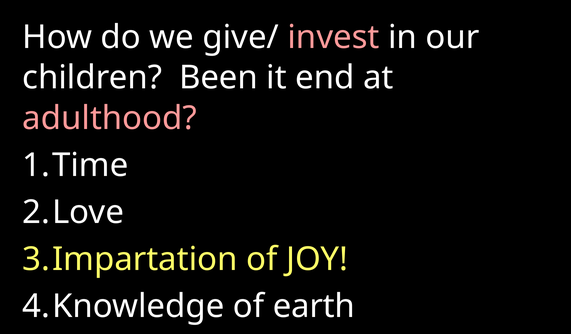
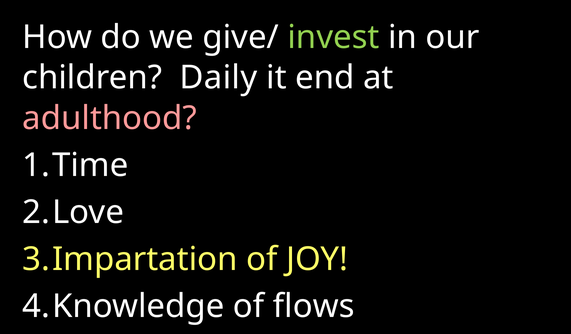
invest colour: pink -> light green
Been: Been -> Daily
earth: earth -> flows
